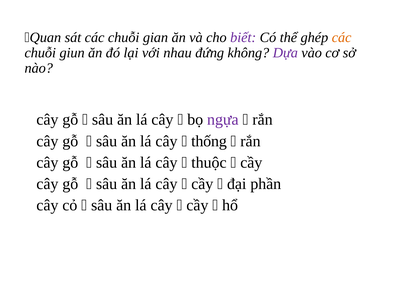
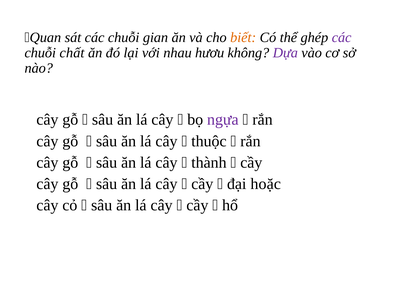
biết colour: purple -> orange
các at (342, 37) colour: orange -> purple
giun: giun -> chất
đứng: đứng -> hươu
thống: thống -> thuộc
thuộc: thuộc -> thành
phần: phần -> hoặc
